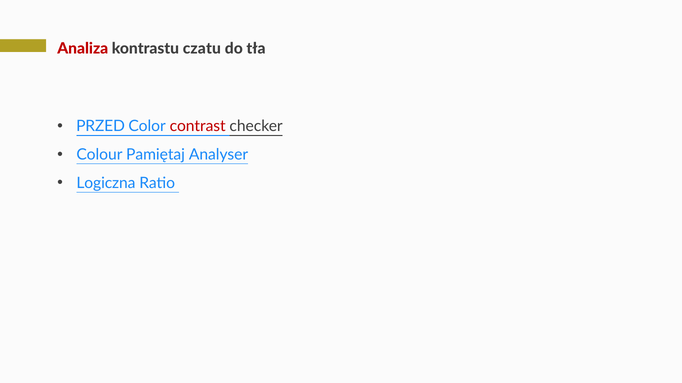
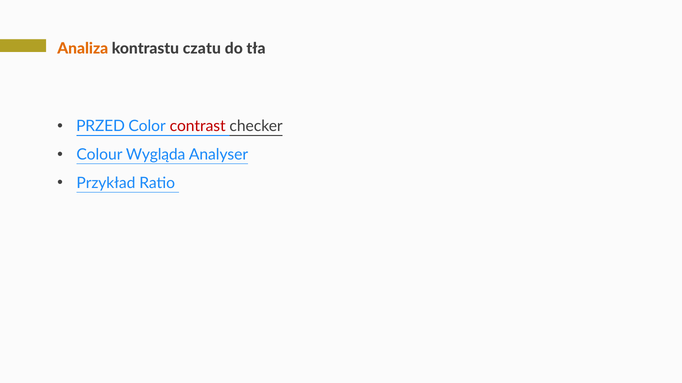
Analiza colour: red -> orange
Pamiętaj: Pamiętaj -> Wygląda
Logiczna: Logiczna -> Przykład
